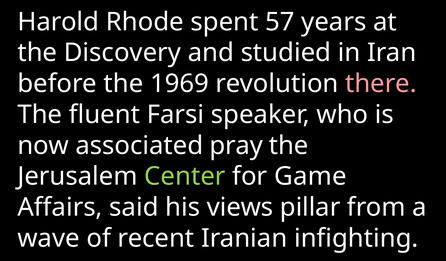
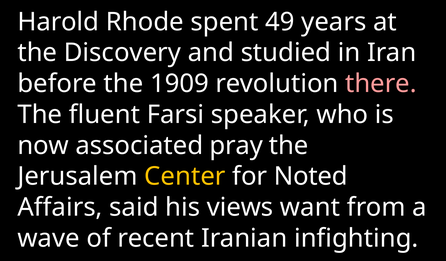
57: 57 -> 49
1969: 1969 -> 1909
Center colour: light green -> yellow
Game: Game -> Noted
pillar: pillar -> want
